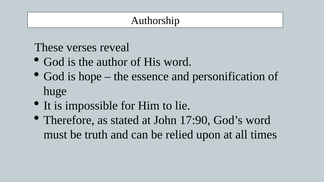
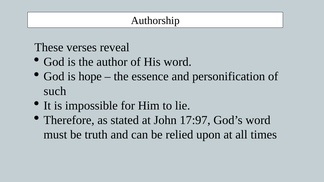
huge: huge -> such
17:90: 17:90 -> 17:97
